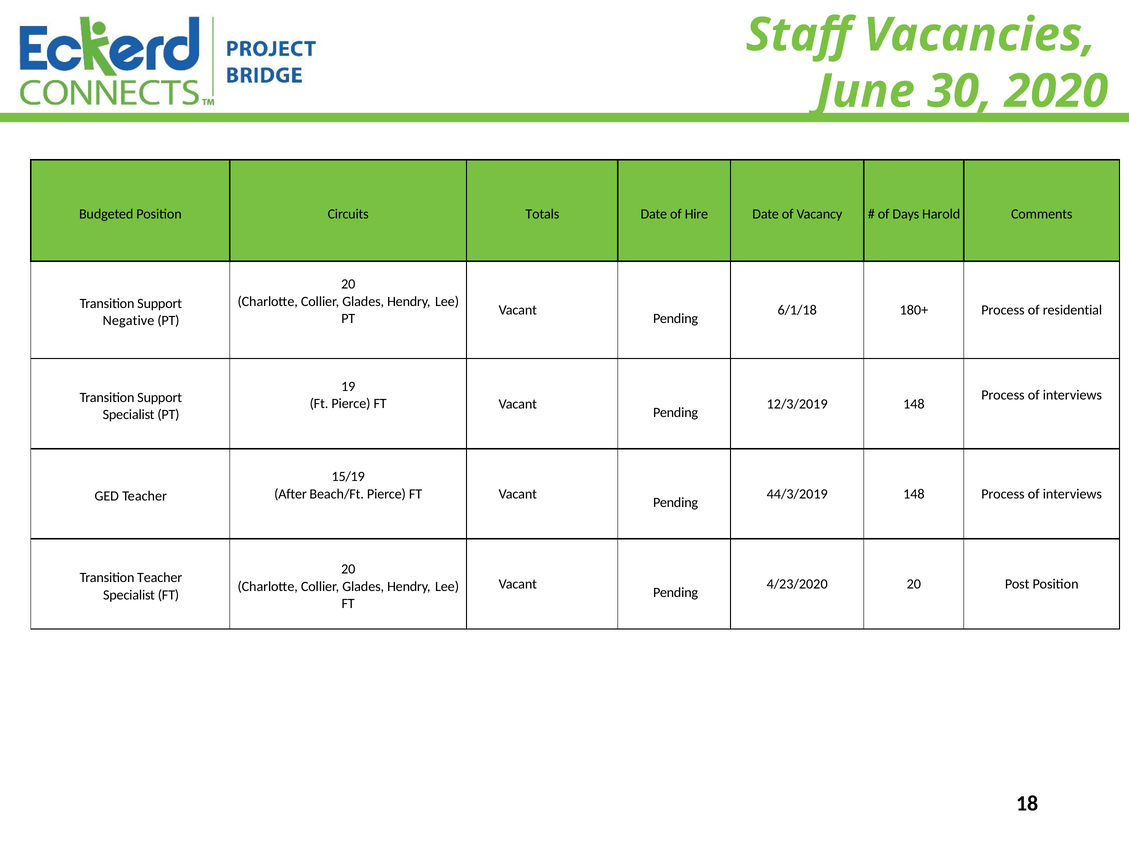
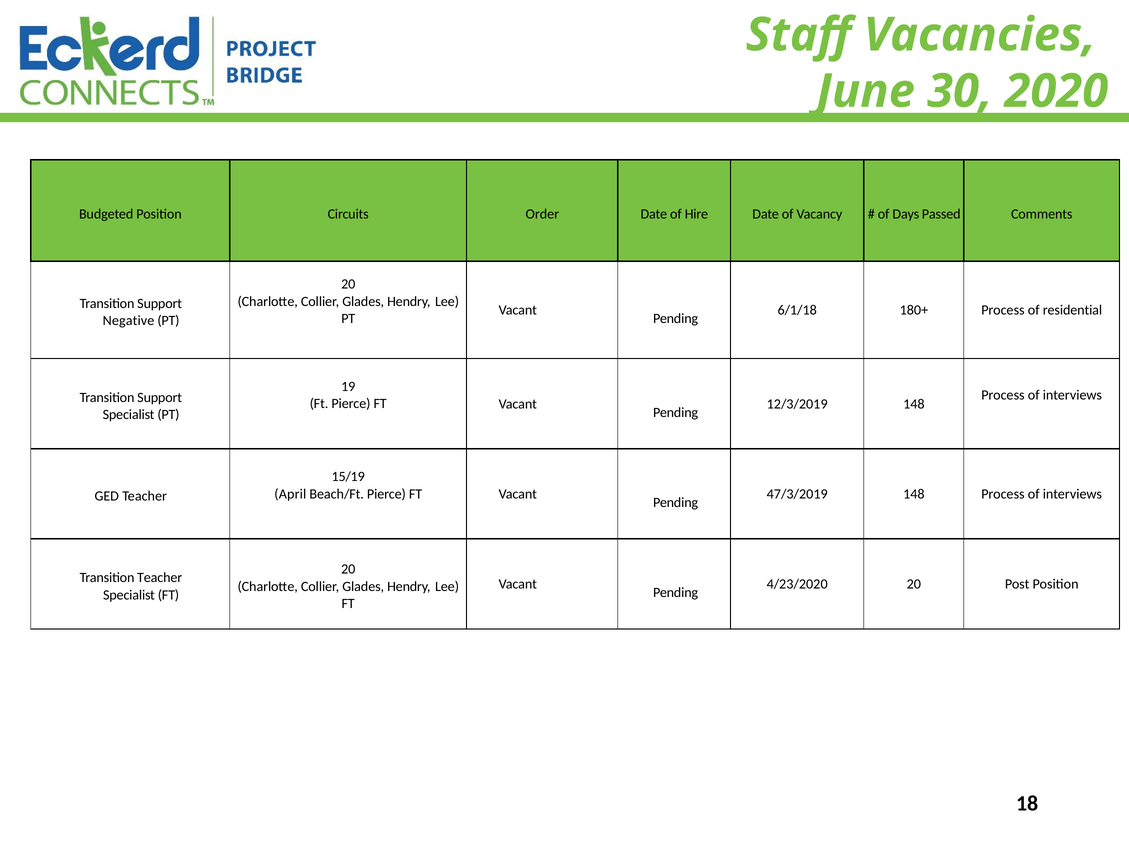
Totals: Totals -> Order
Harold: Harold -> Passed
After: After -> April
44/3/2019: 44/3/2019 -> 47/3/2019
